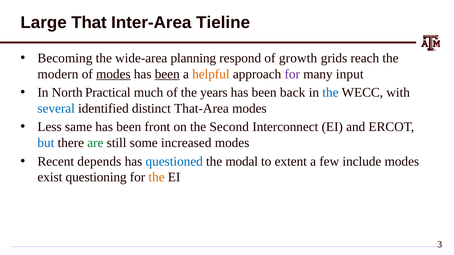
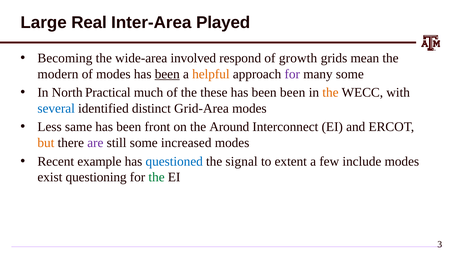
That: That -> Real
Tieline: Tieline -> Played
planning: planning -> involved
reach: reach -> mean
modes at (113, 74) underline: present -> none
many input: input -> some
years: years -> these
been back: back -> been
the at (330, 93) colour: blue -> orange
That-Area: That-Area -> Grid-Area
Second: Second -> Around
but colour: blue -> orange
are colour: green -> purple
depends: depends -> example
modal: modal -> signal
the at (157, 177) colour: orange -> green
